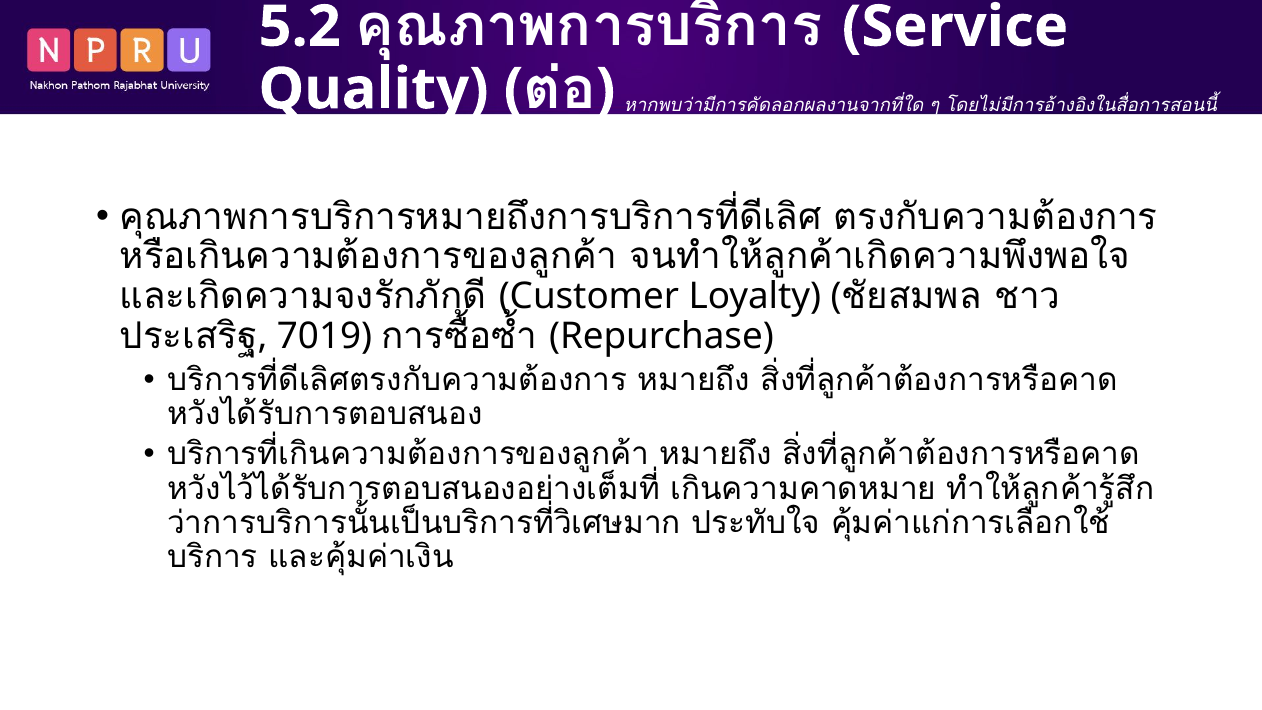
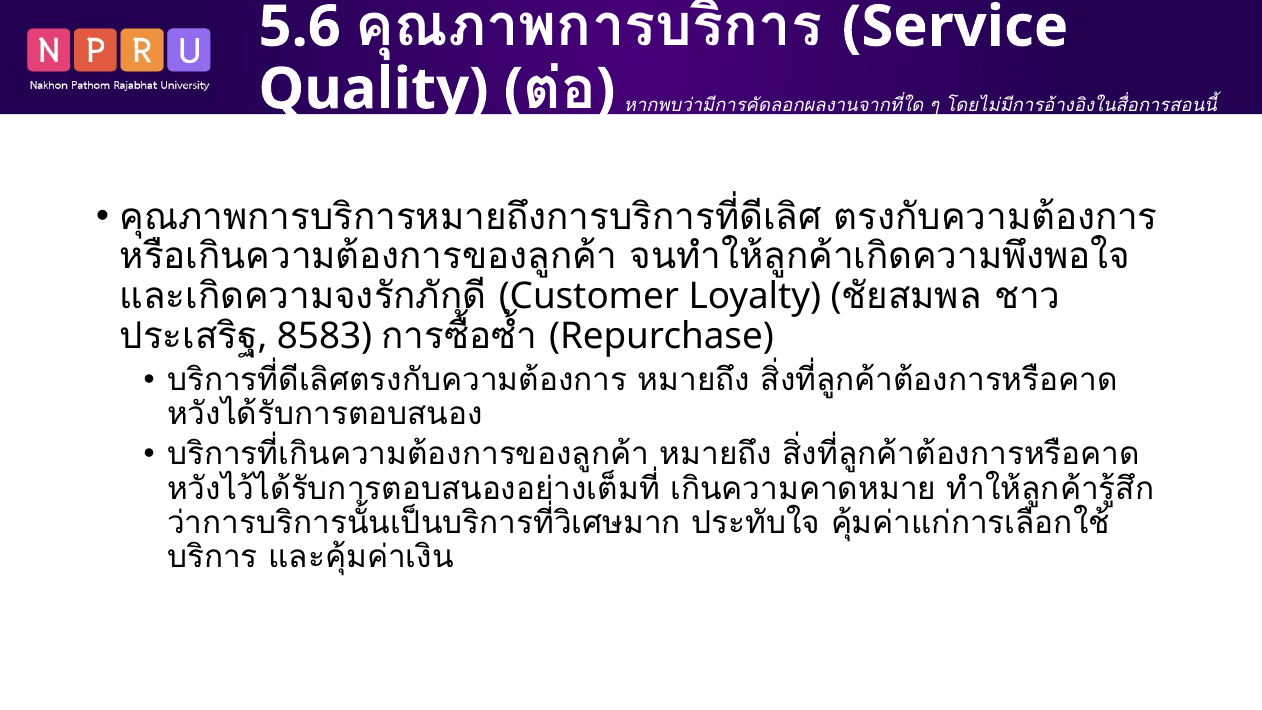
5.2: 5.2 -> 5.6
7019: 7019 -> 8583
